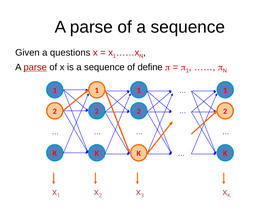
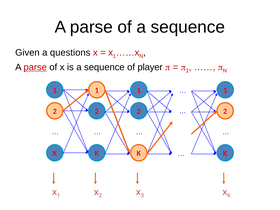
define: define -> player
